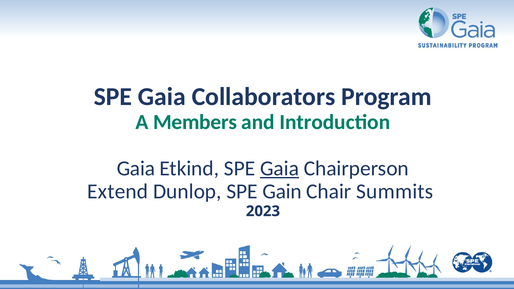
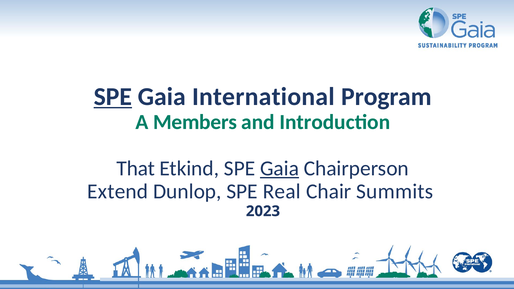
SPE at (113, 97) underline: none -> present
Collaborators: Collaborators -> International
Gaia at (136, 168): Gaia -> That
Gain: Gain -> Real
